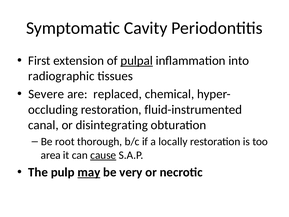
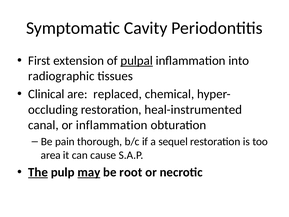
Severe: Severe -> Clinical
fluid-instrumented: fluid-instrumented -> heal-instrumented
or disintegrating: disintegrating -> inflammation
root: root -> pain
locally: locally -> sequel
cause underline: present -> none
The underline: none -> present
very: very -> root
